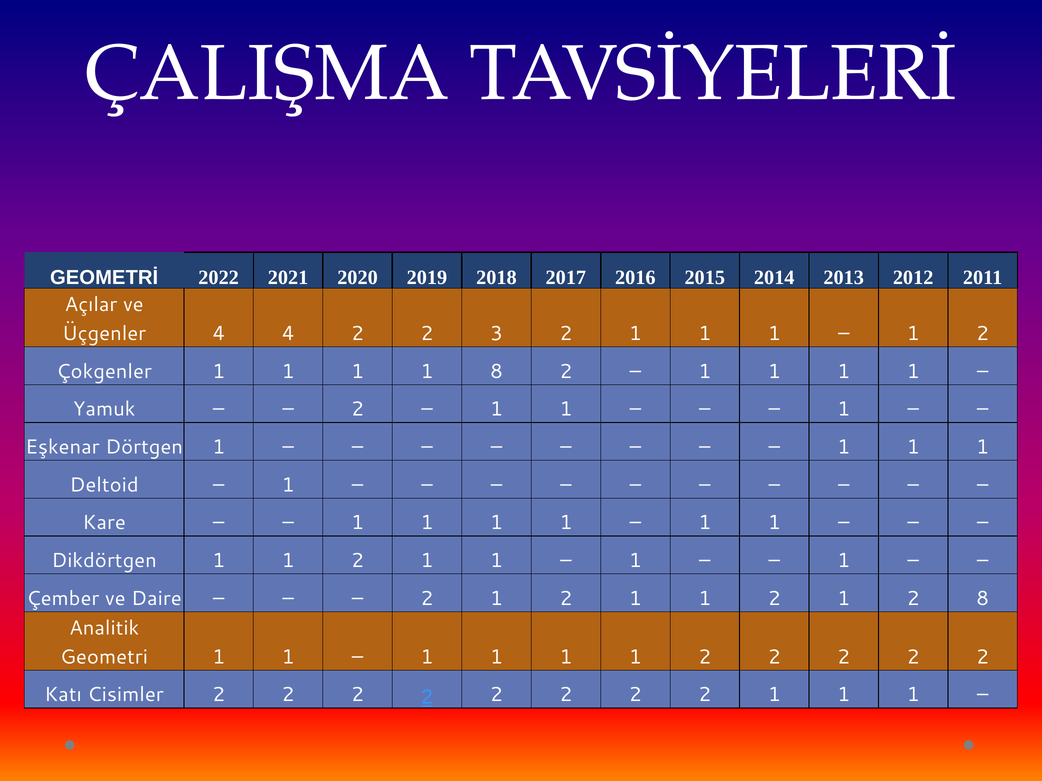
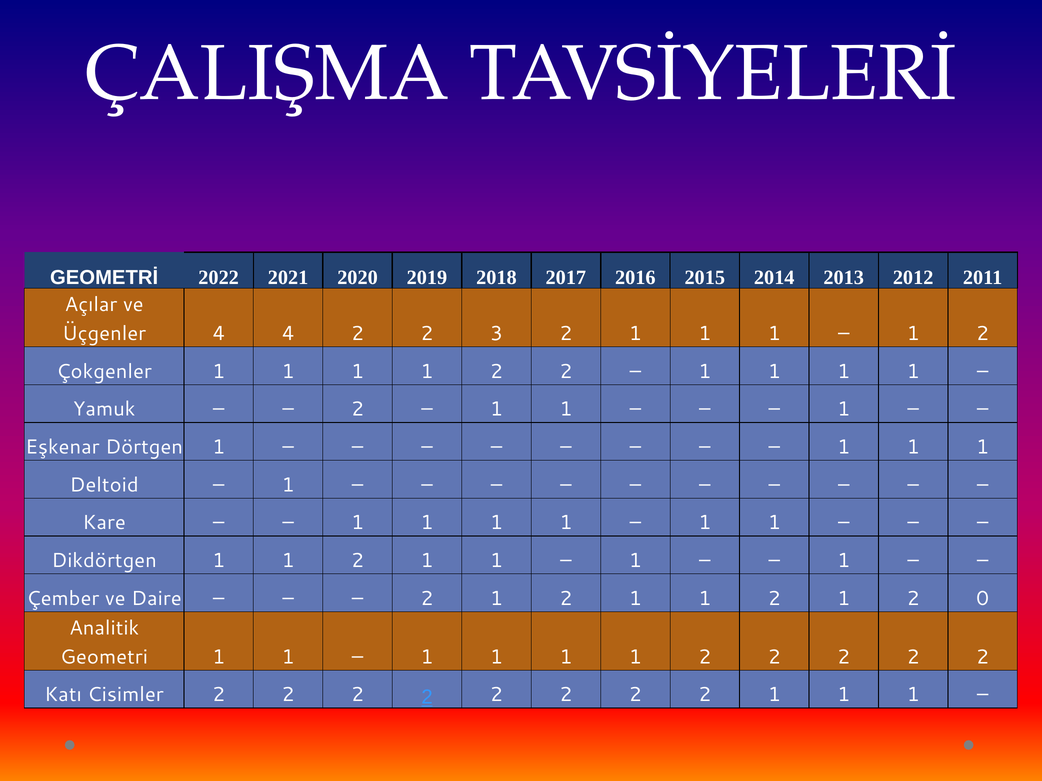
8 at (496, 372): 8 -> 2
2 8: 8 -> 0
